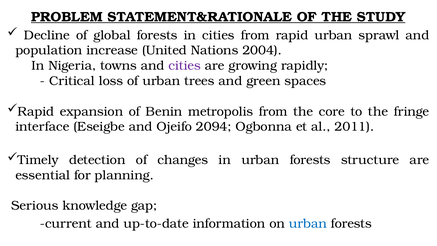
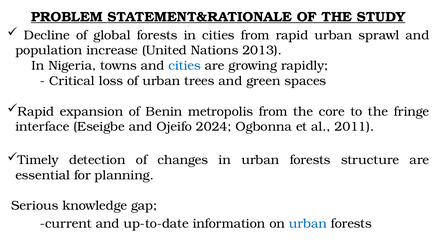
2004: 2004 -> 2013
cities at (185, 66) colour: purple -> blue
2094: 2094 -> 2024
